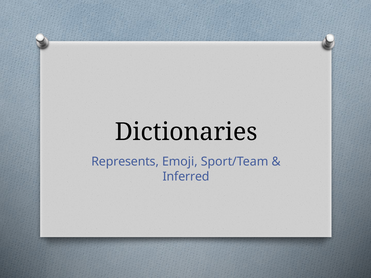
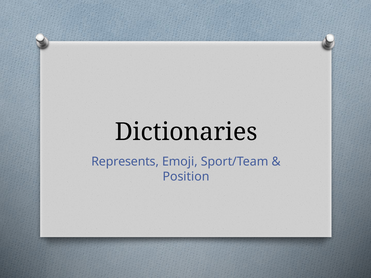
Inferred: Inferred -> Position
